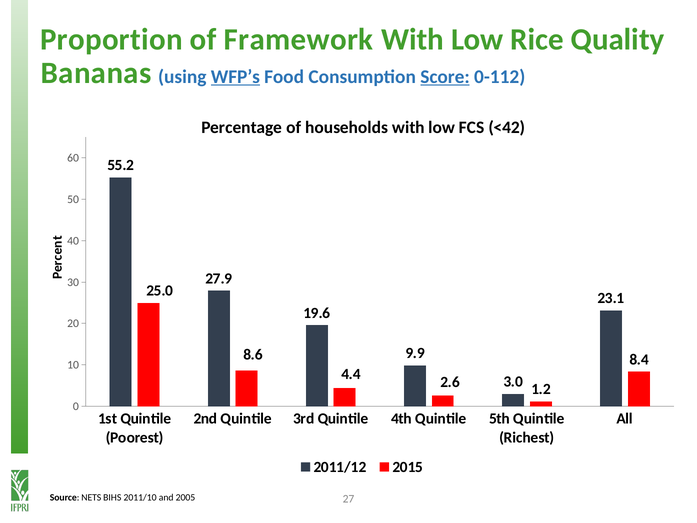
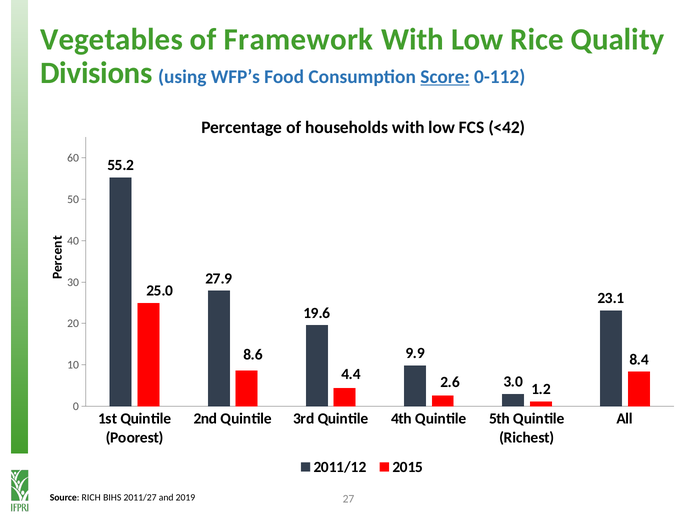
Proportion: Proportion -> Vegetables
Bananas: Bananas -> Divisions
WFP’s underline: present -> none
NETS: NETS -> RICH
2011/10: 2011/10 -> 2011/27
2005: 2005 -> 2019
